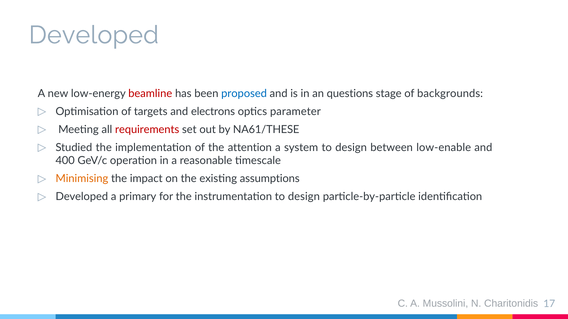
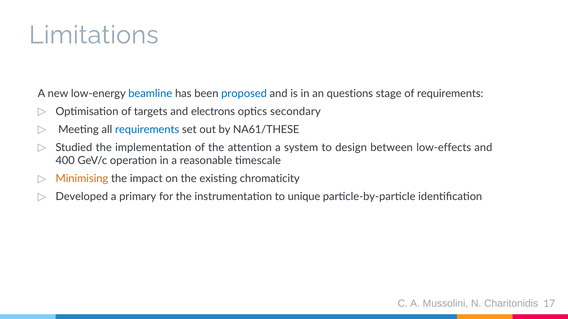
Developed at (94, 35): Developed -> Limitations
beamline colour: red -> blue
of backgrounds: backgrounds -> requirements
parameter: parameter -> secondary
requirements at (147, 130) colour: red -> blue
low-enable: low-enable -> low-effects
assumptions: assumptions -> chromaticity
instrumentation to design: design -> unique
